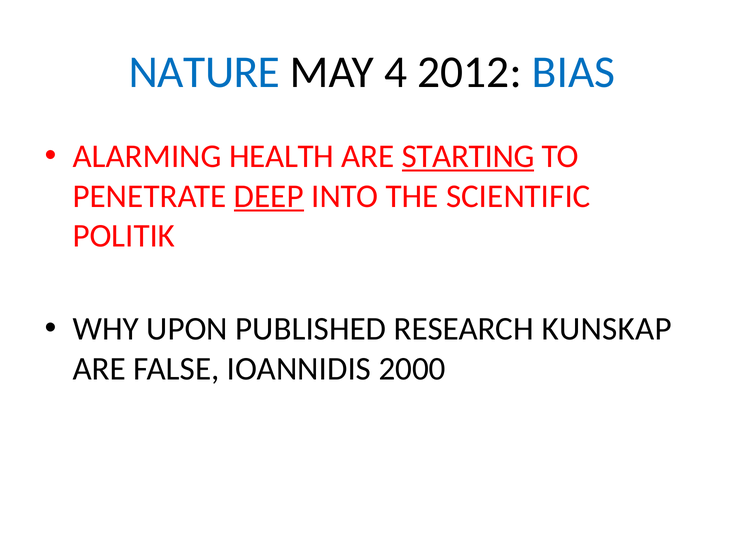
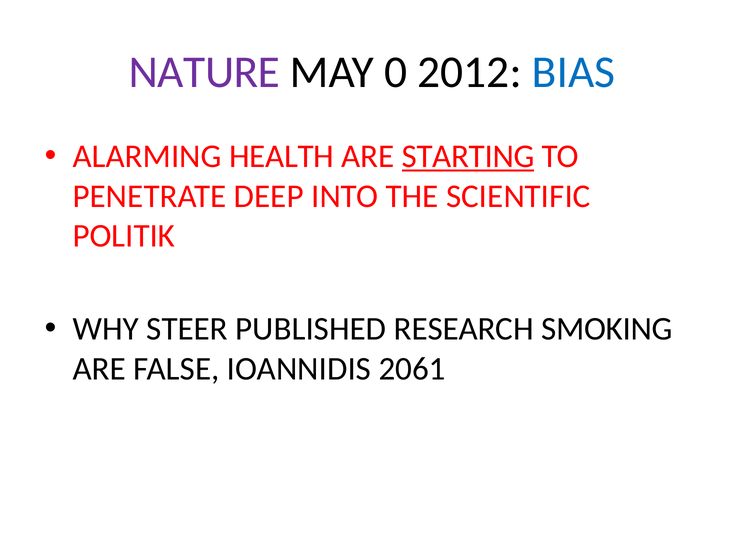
NATURE colour: blue -> purple
4: 4 -> 0
DEEP underline: present -> none
UPON: UPON -> STEER
KUNSKAP: KUNSKAP -> SMOKING
2000: 2000 -> 2061
